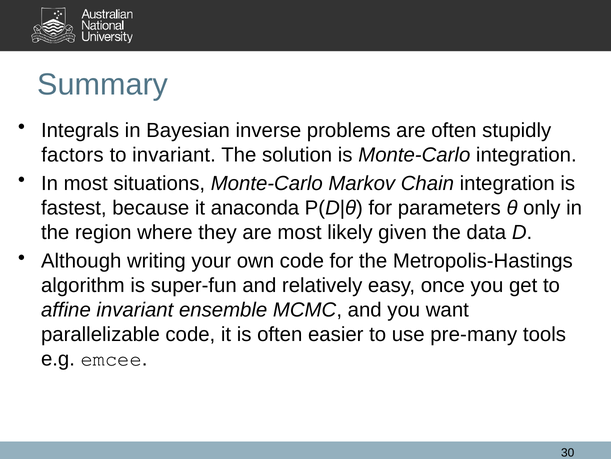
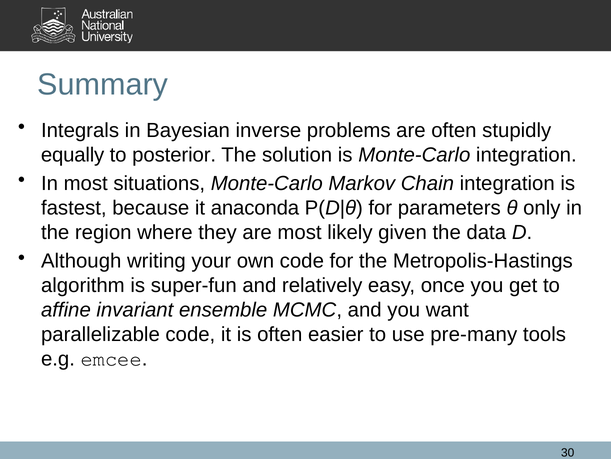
factors: factors -> equally
to invariant: invariant -> posterior
